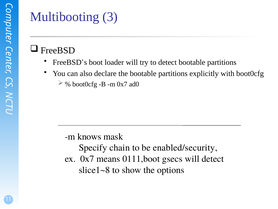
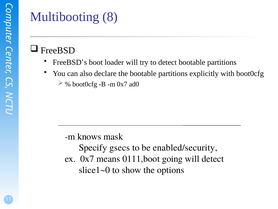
3: 3 -> 8
chain: chain -> gsecs
gsecs: gsecs -> going
slice1~8: slice1~8 -> slice1~0
